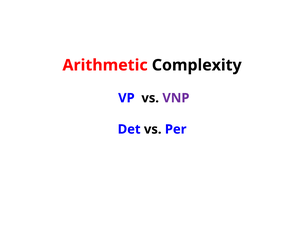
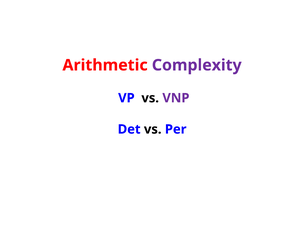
Complexity colour: black -> purple
